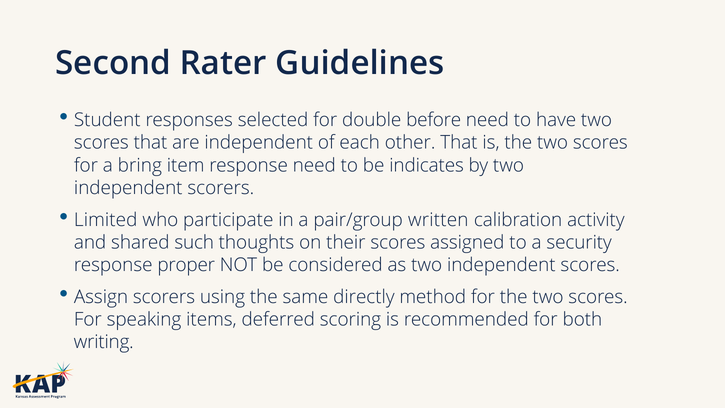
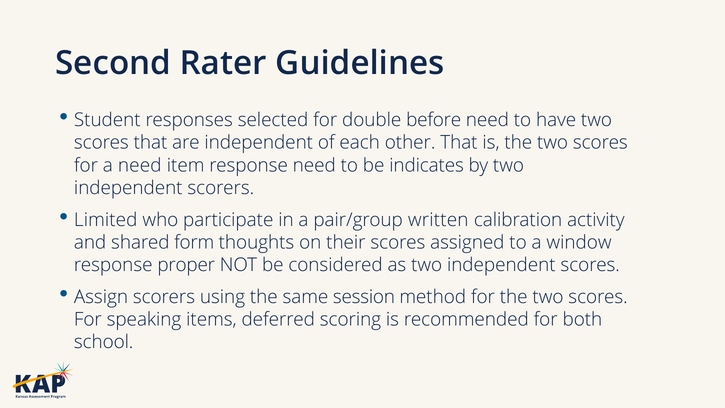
a bring: bring -> need
such: such -> form
security: security -> window
directly: directly -> session
writing: writing -> school
